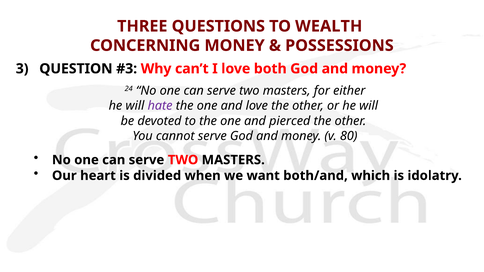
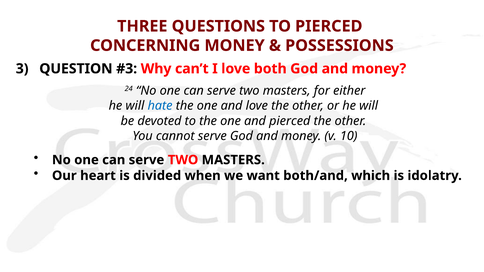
TO WEALTH: WEALTH -> PIERCED
hate colour: purple -> blue
80: 80 -> 10
